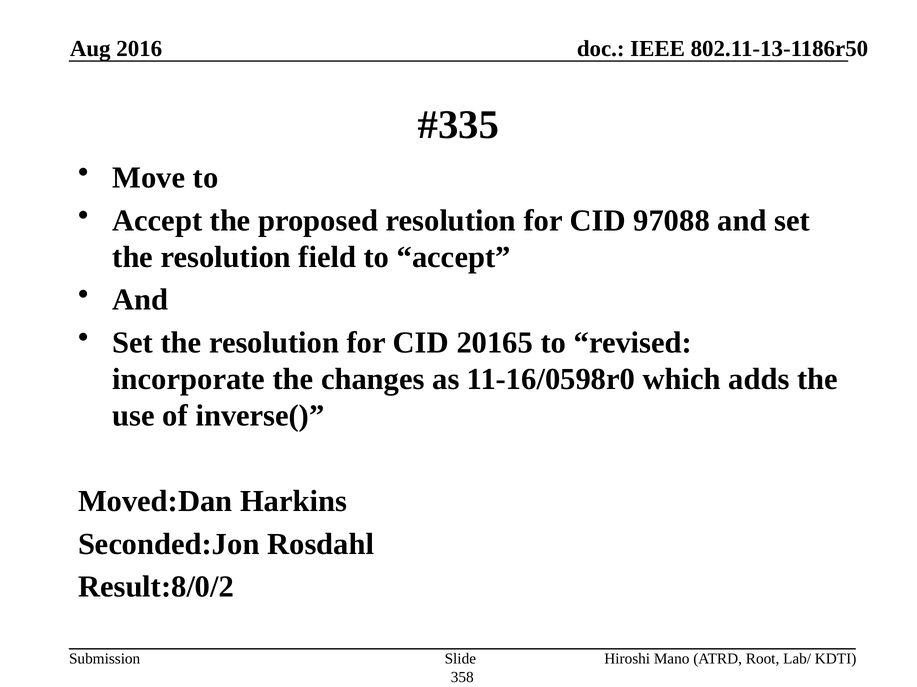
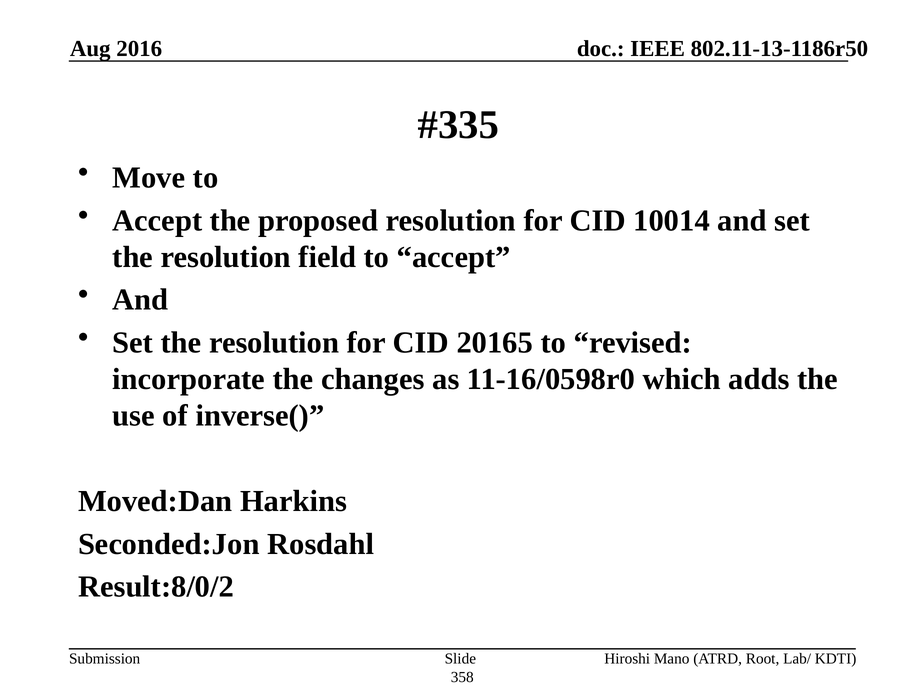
97088: 97088 -> 10014
